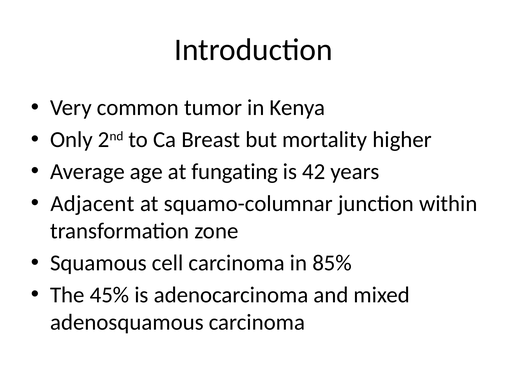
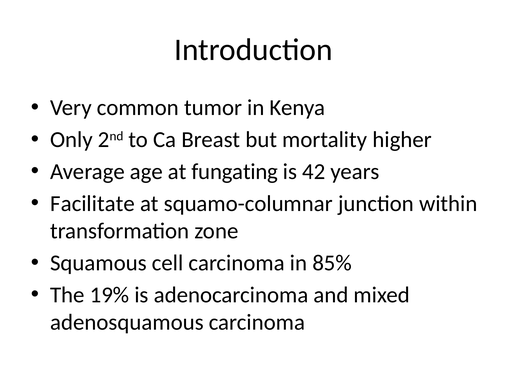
Adjacent: Adjacent -> Facilitate
45%: 45% -> 19%
